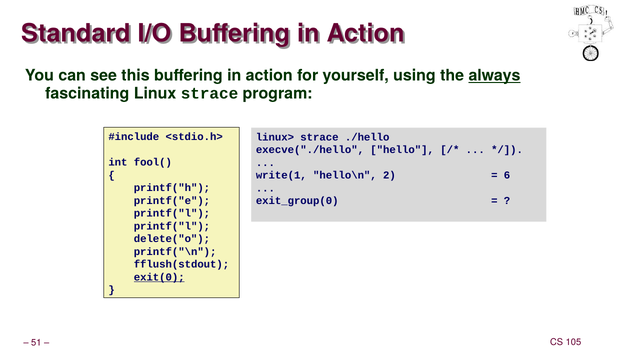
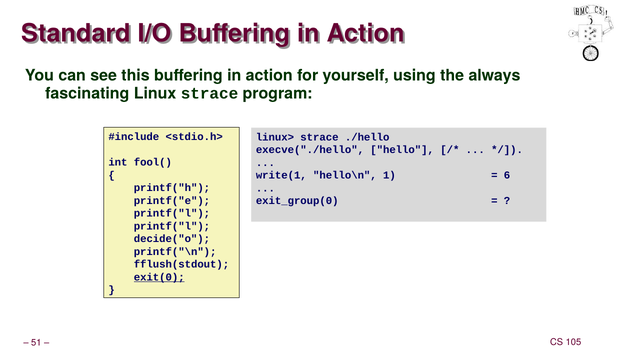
always underline: present -> none
2: 2 -> 1
delete("o: delete("o -> decide("o
